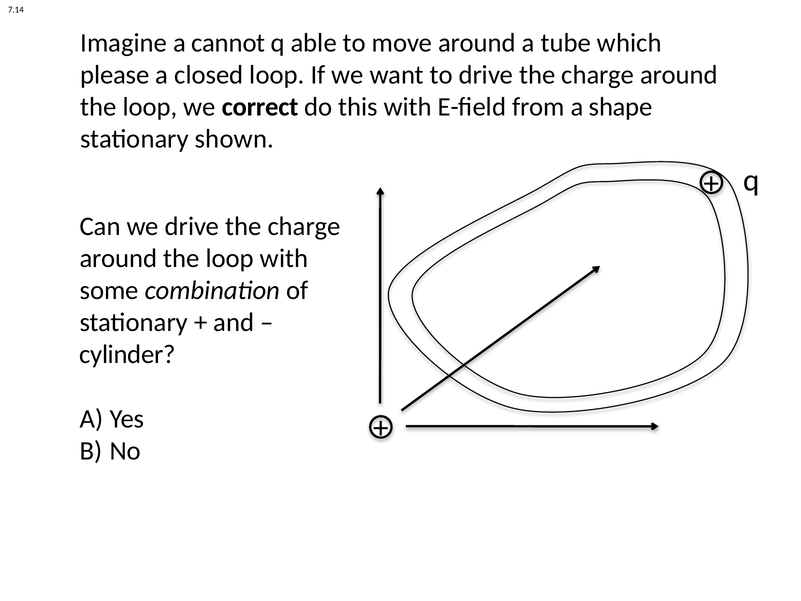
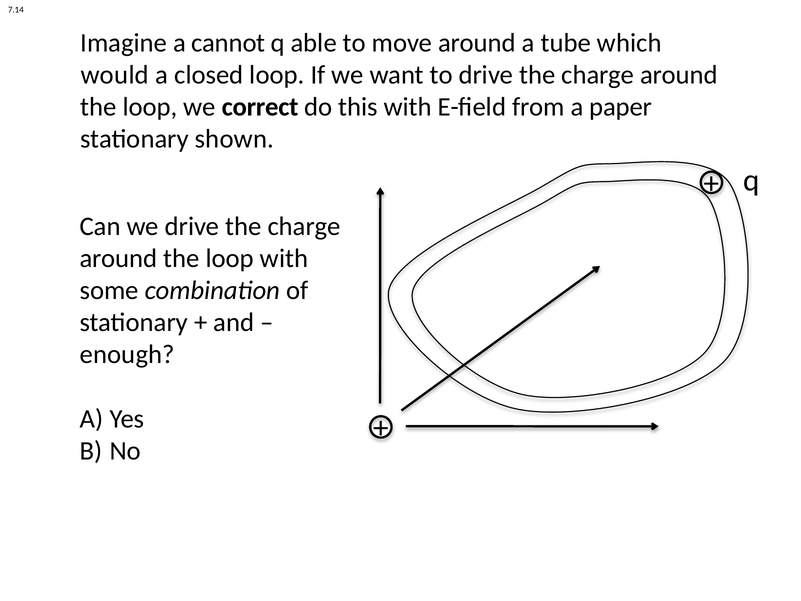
please: please -> would
shape: shape -> paper
cylinder: cylinder -> enough
